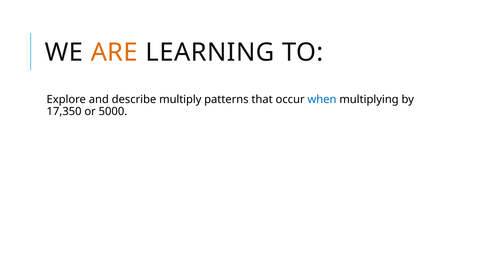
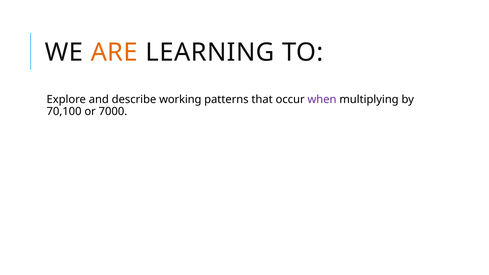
multiply: multiply -> working
when colour: blue -> purple
17,350: 17,350 -> 70,100
5000: 5000 -> 7000
